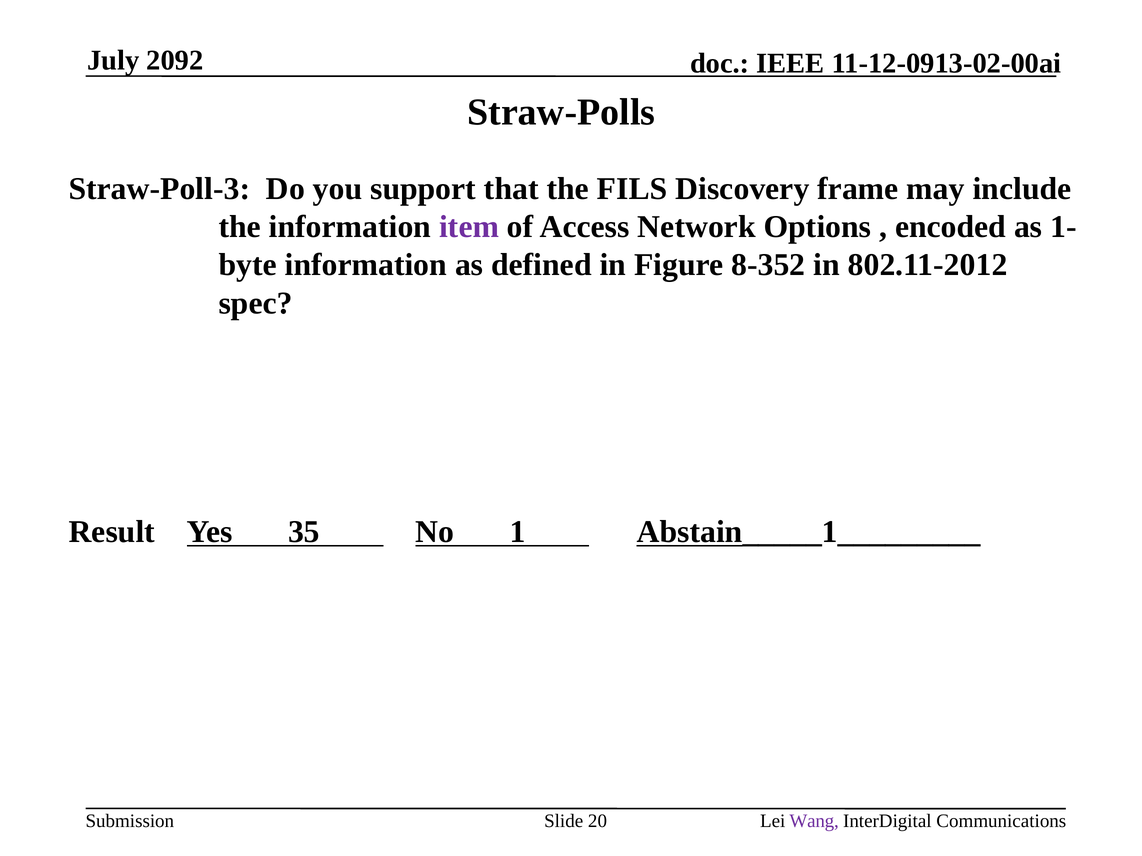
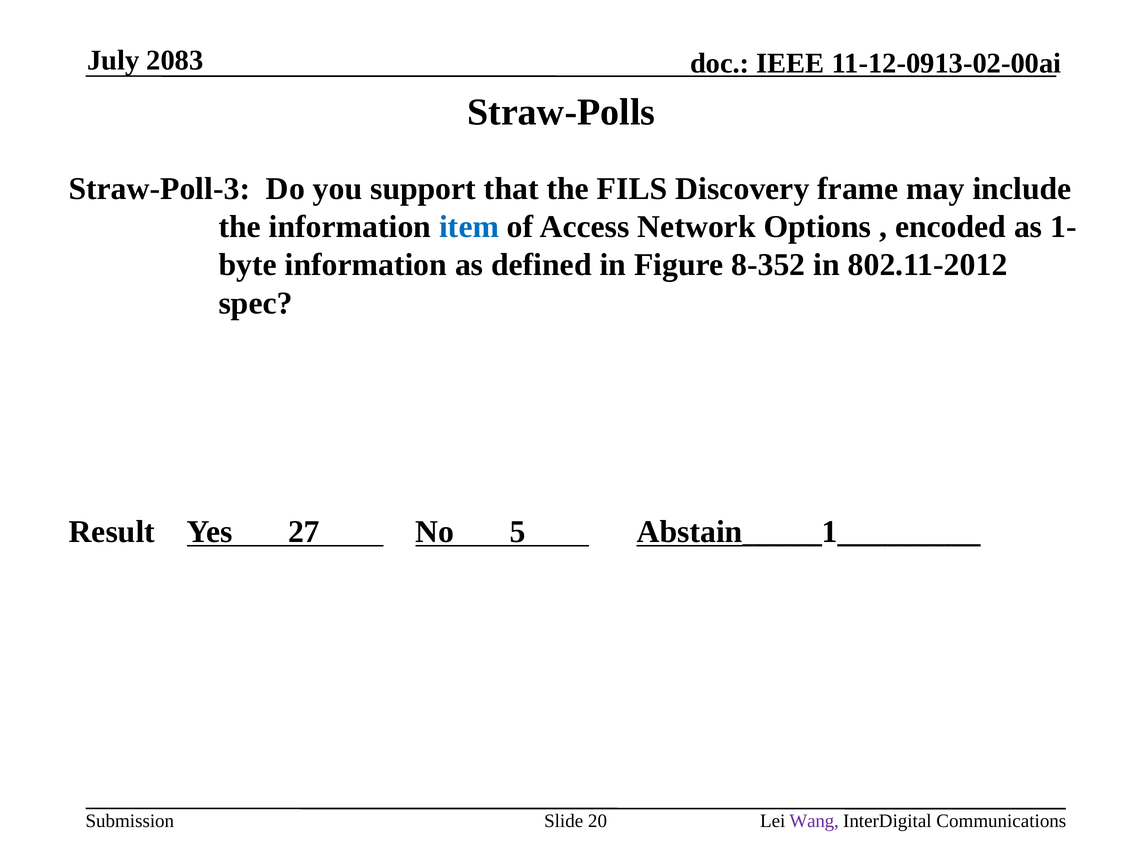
2092: 2092 -> 2083
item colour: purple -> blue
35: 35 -> 27
1: 1 -> 5
